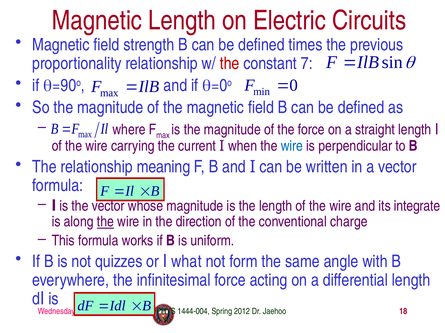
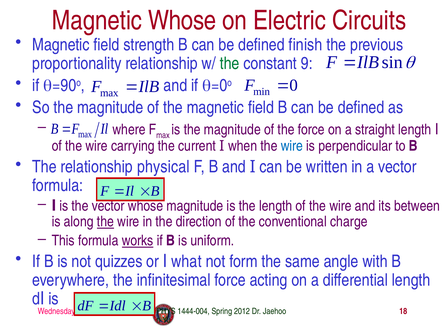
Magnetic Length: Length -> Whose
times: times -> finish
the at (230, 64) colour: red -> green
constant 7: 7 -> 9
meaning: meaning -> physical
integrate: integrate -> between
works underline: none -> present
